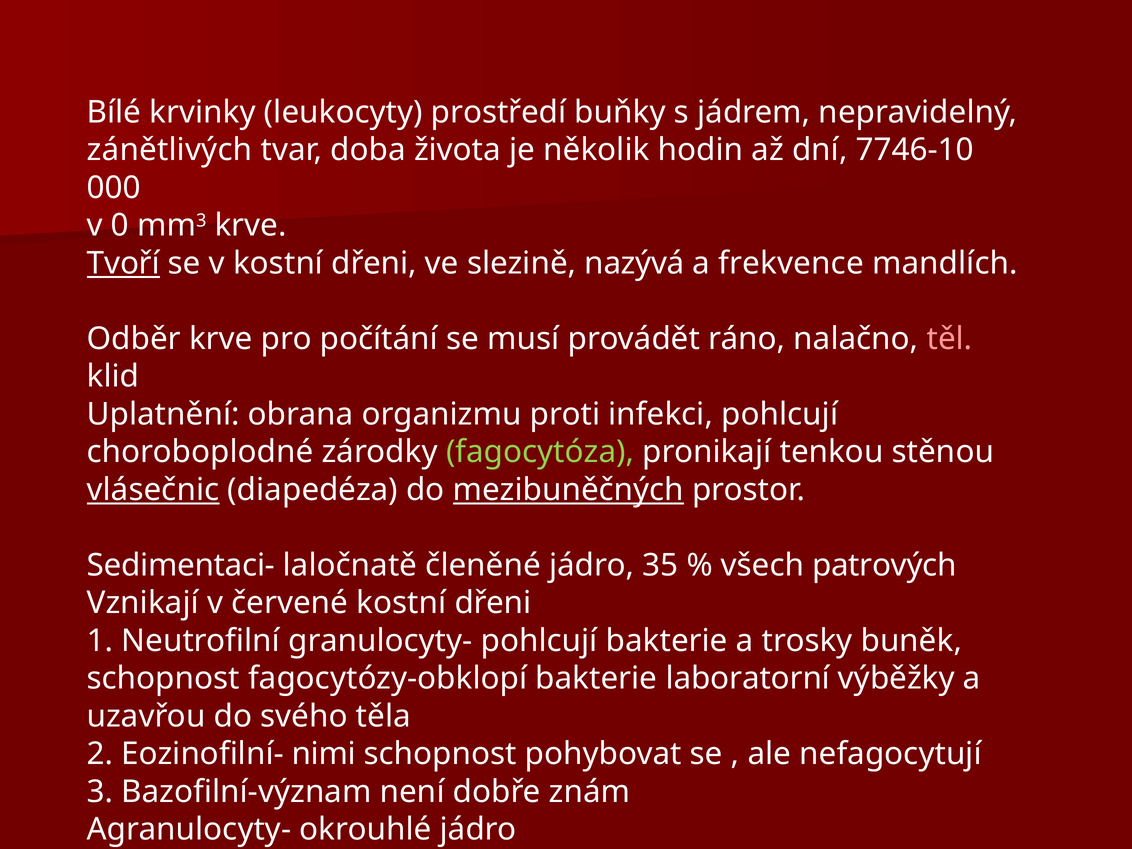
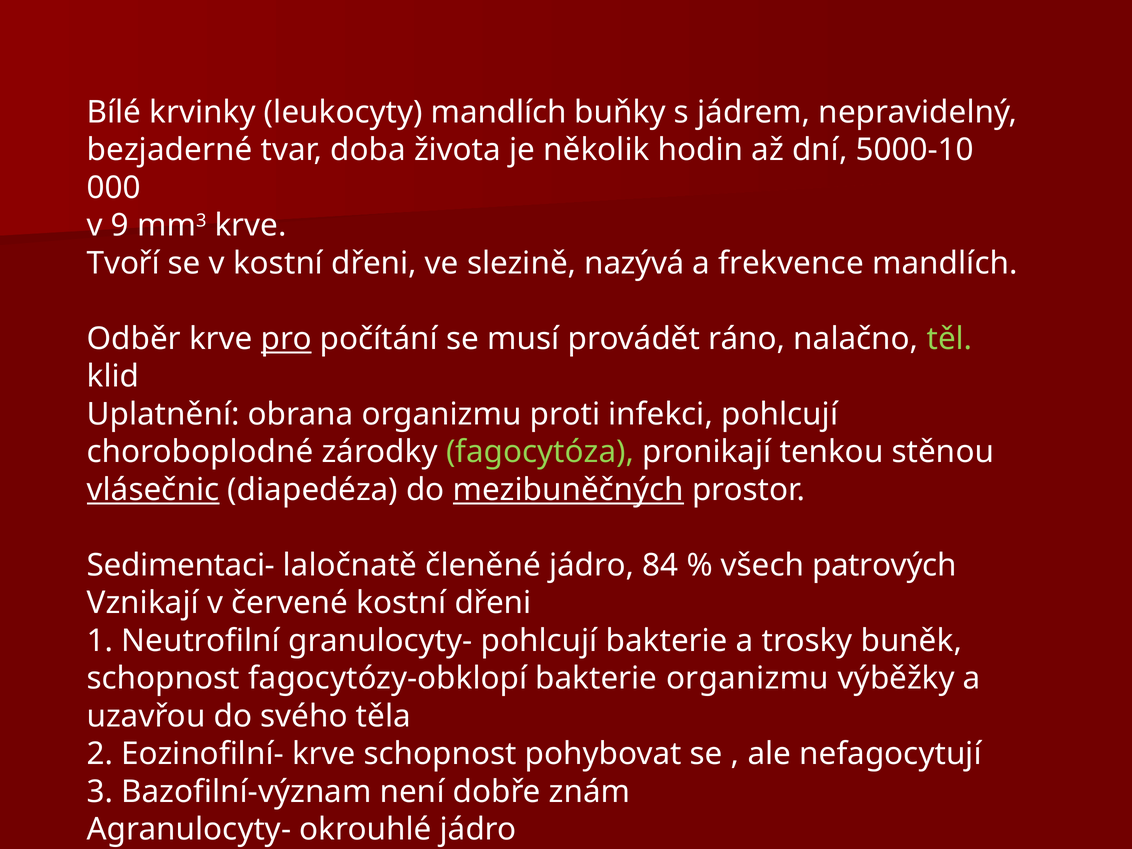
leukocyty prostředí: prostředí -> mandlích
zánětlivých: zánětlivých -> bezjaderné
7746-10: 7746-10 -> 5000-10
0: 0 -> 9
Tvoří underline: present -> none
pro underline: none -> present
těl colour: pink -> light green
35: 35 -> 84
bakterie laboratorní: laboratorní -> organizmu
Eozinofilní- nimi: nimi -> krve
